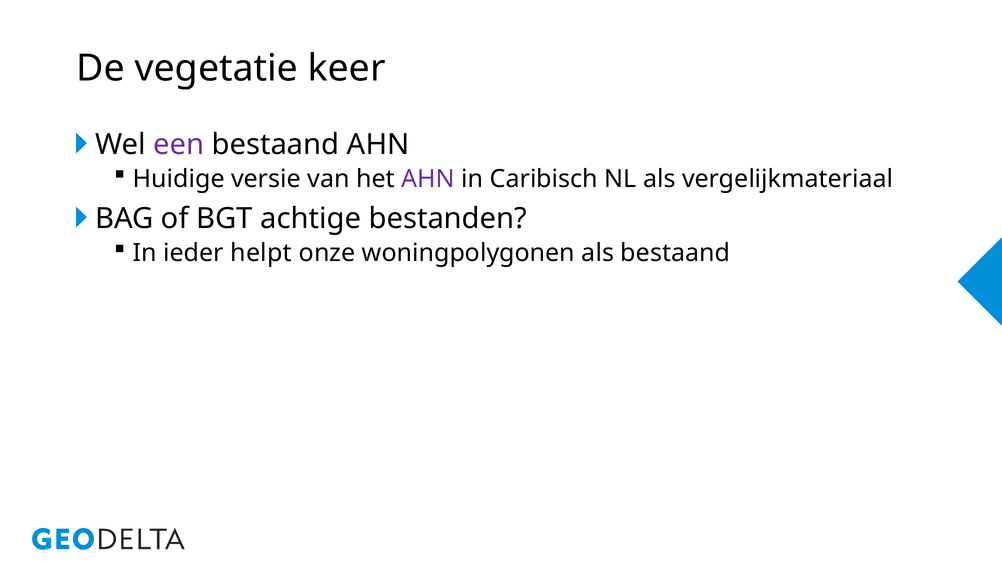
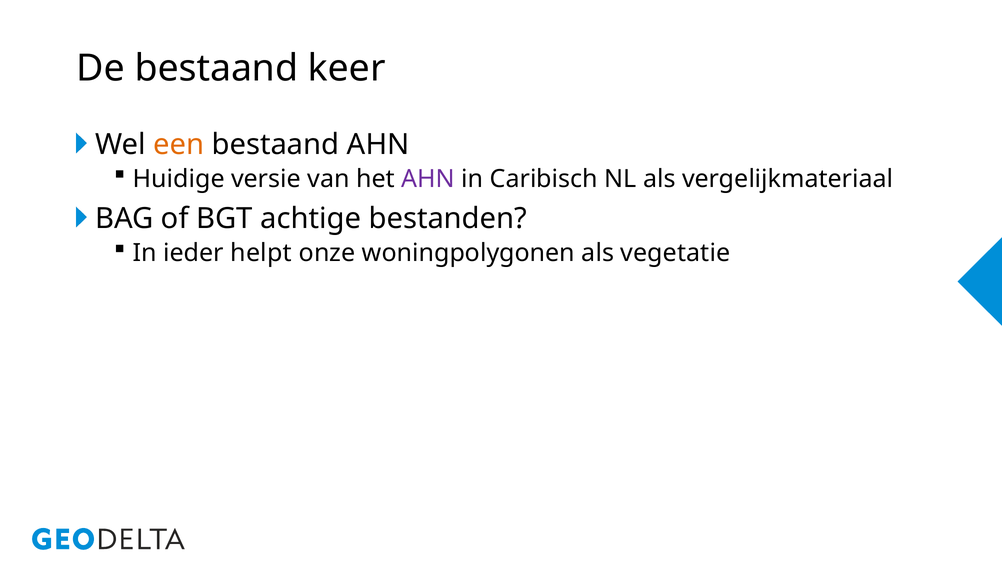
De vegetatie: vegetatie -> bestaand
een colour: purple -> orange
als bestaand: bestaand -> vegetatie
